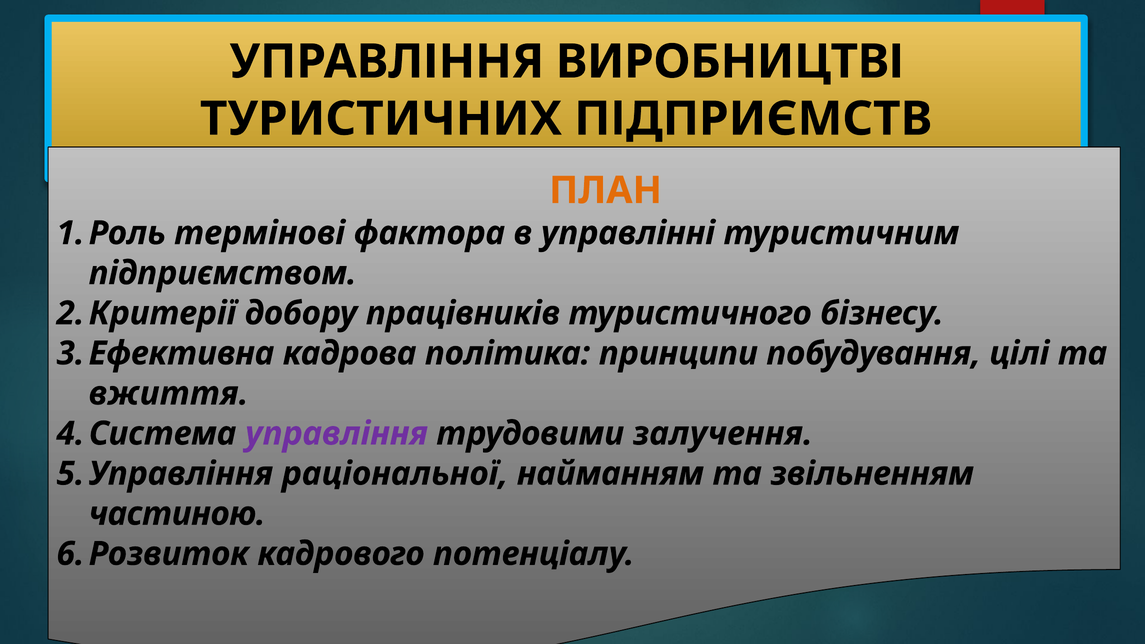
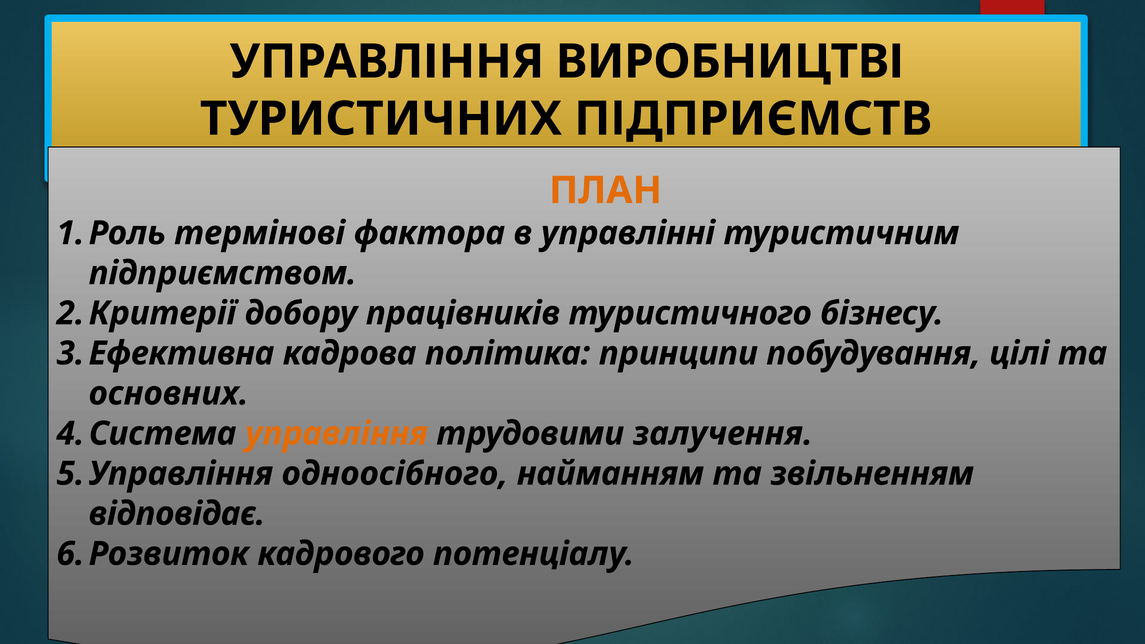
вжиття: вжиття -> основних
управління at (336, 434) colour: purple -> orange
раціональної: раціональної -> одноосібного
частиною: частиною -> відповідає
